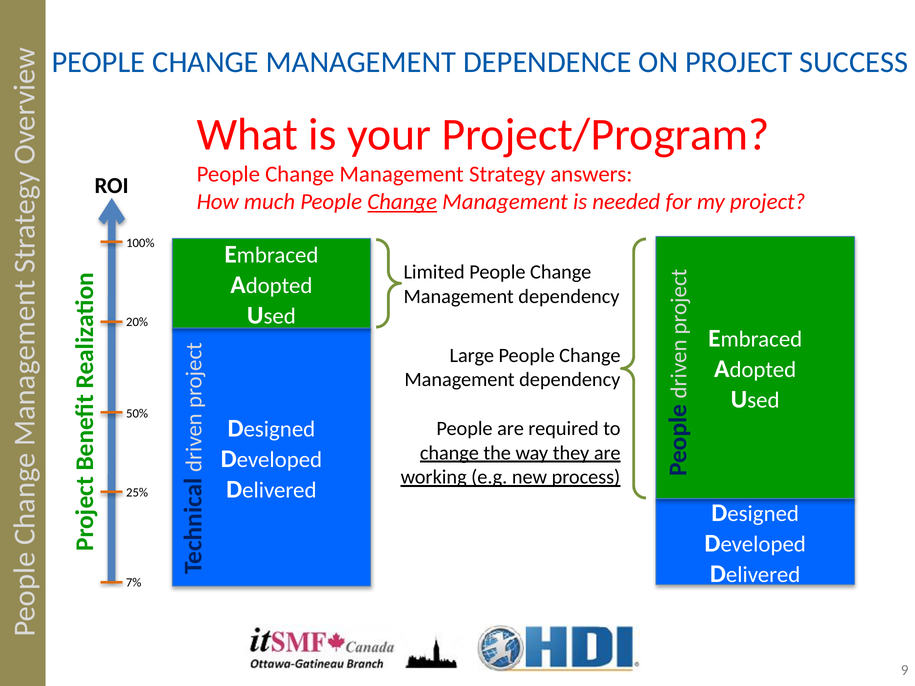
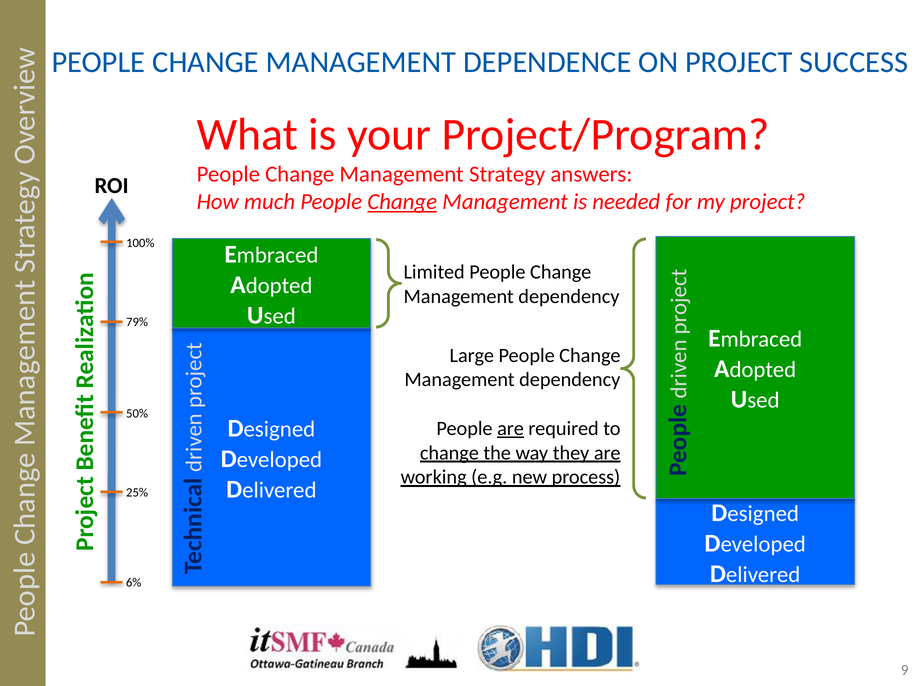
20%: 20% -> 79%
are at (511, 429) underline: none -> present
7%: 7% -> 6%
